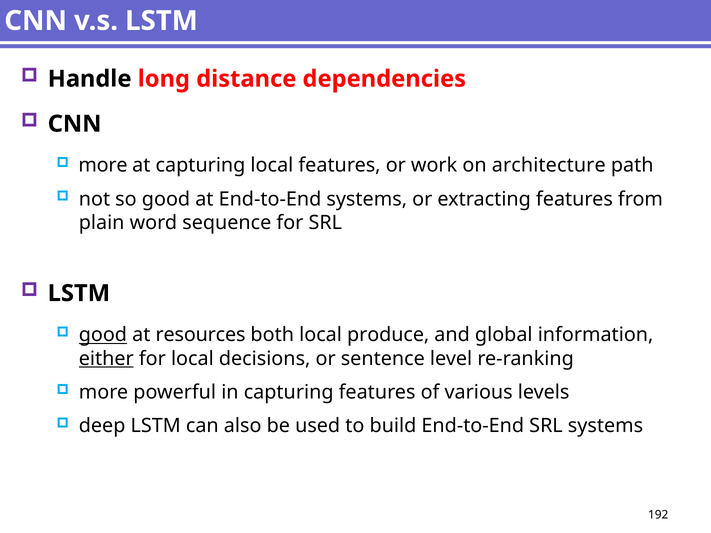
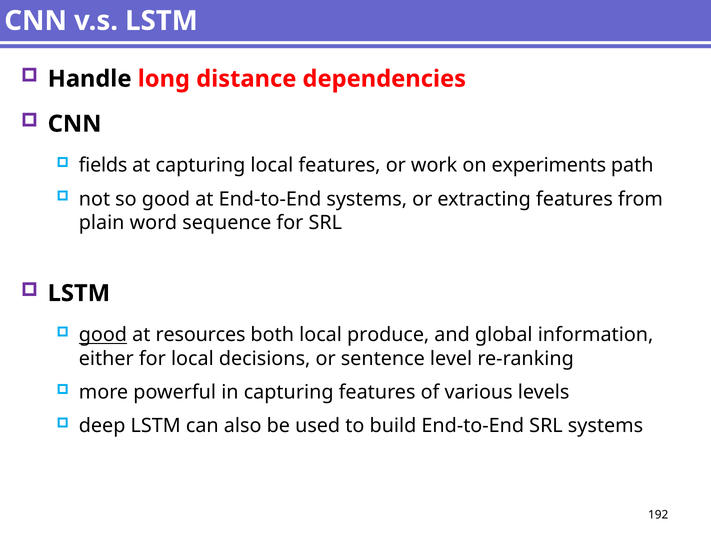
more at (103, 166): more -> fields
architecture: architecture -> experiments
either underline: present -> none
